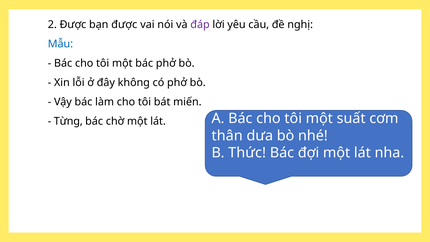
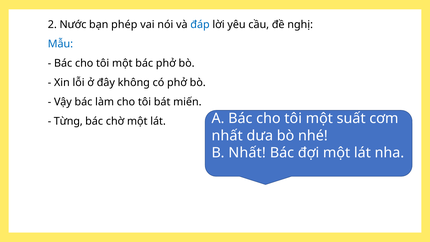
2 Được: Được -> Nước
bạn được: được -> phép
đáp colour: purple -> blue
thân at (227, 136): thân -> nhất
B Thức: Thức -> Nhất
